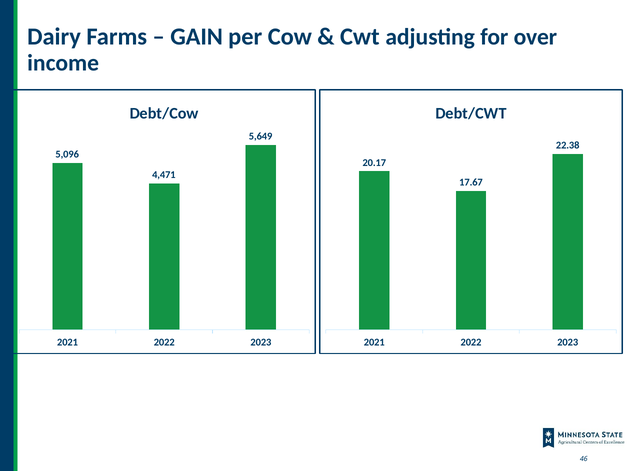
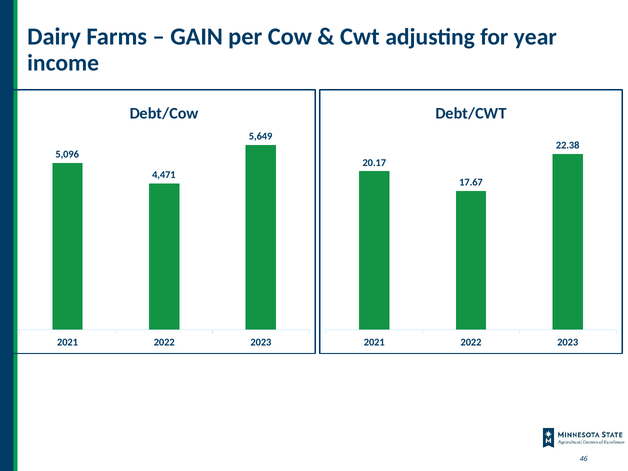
over: over -> year
